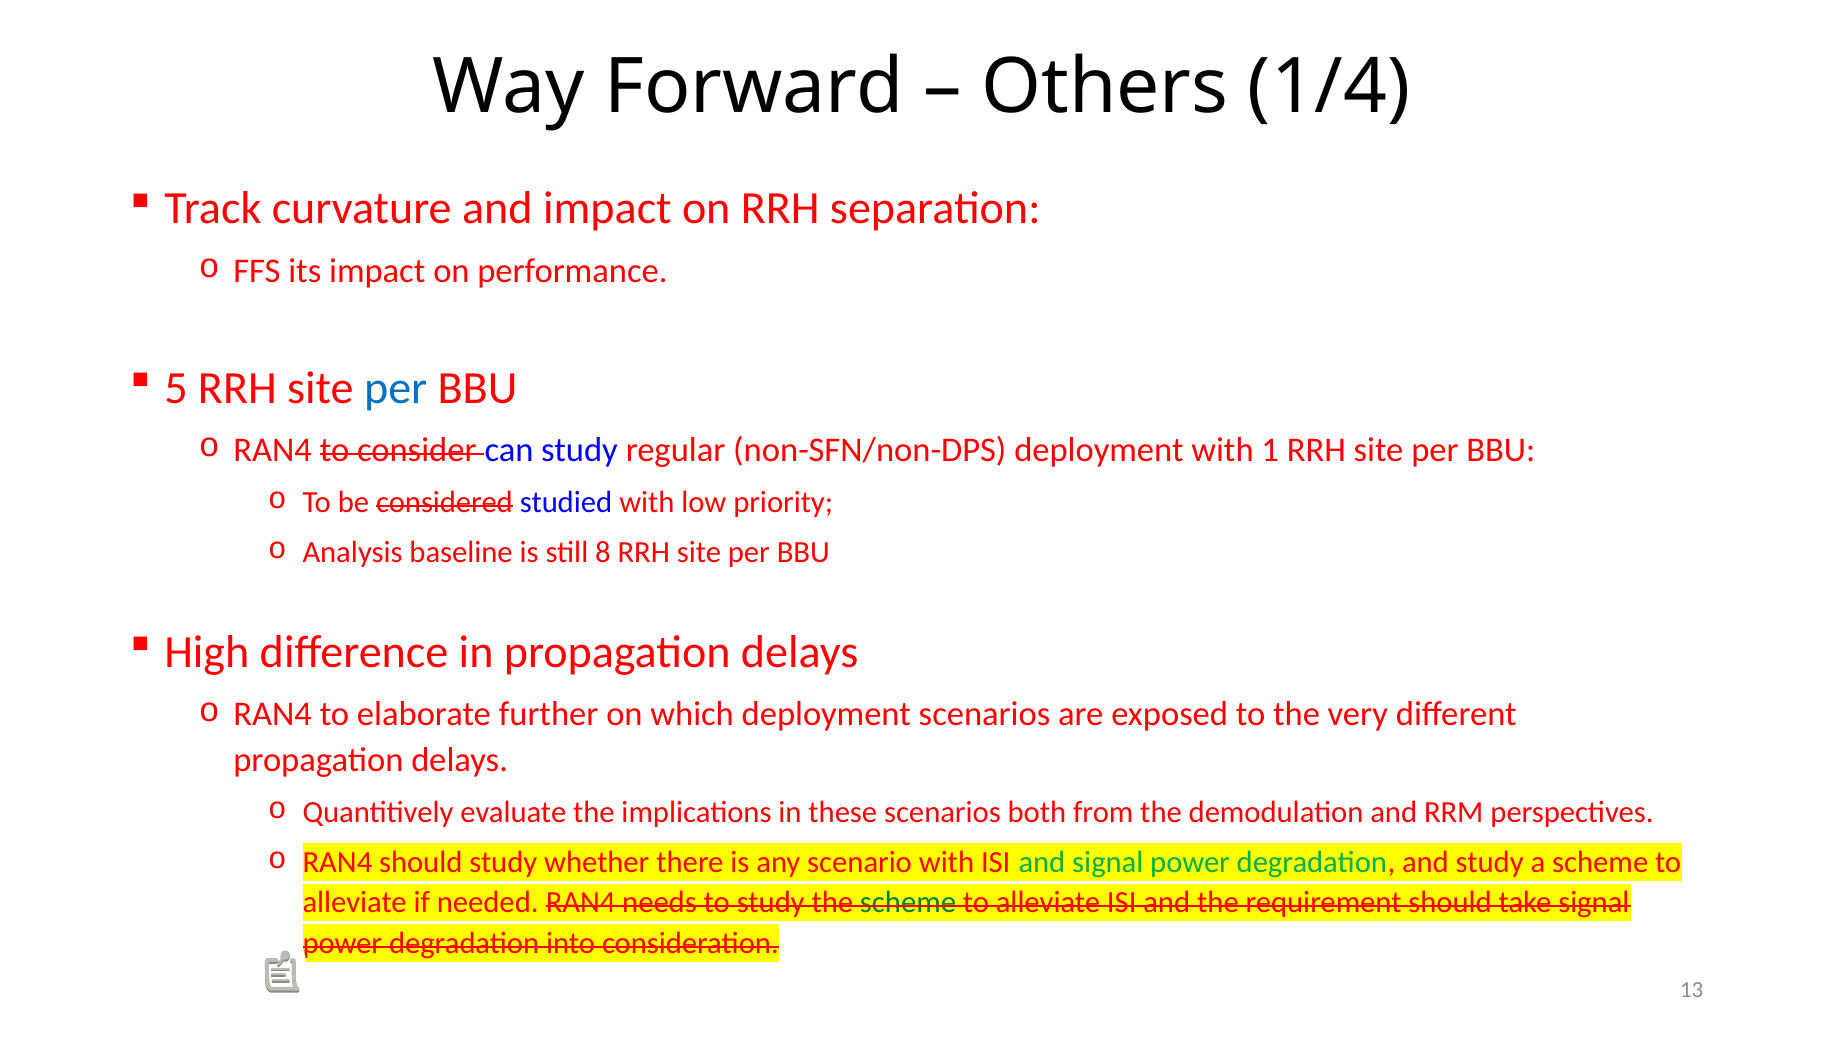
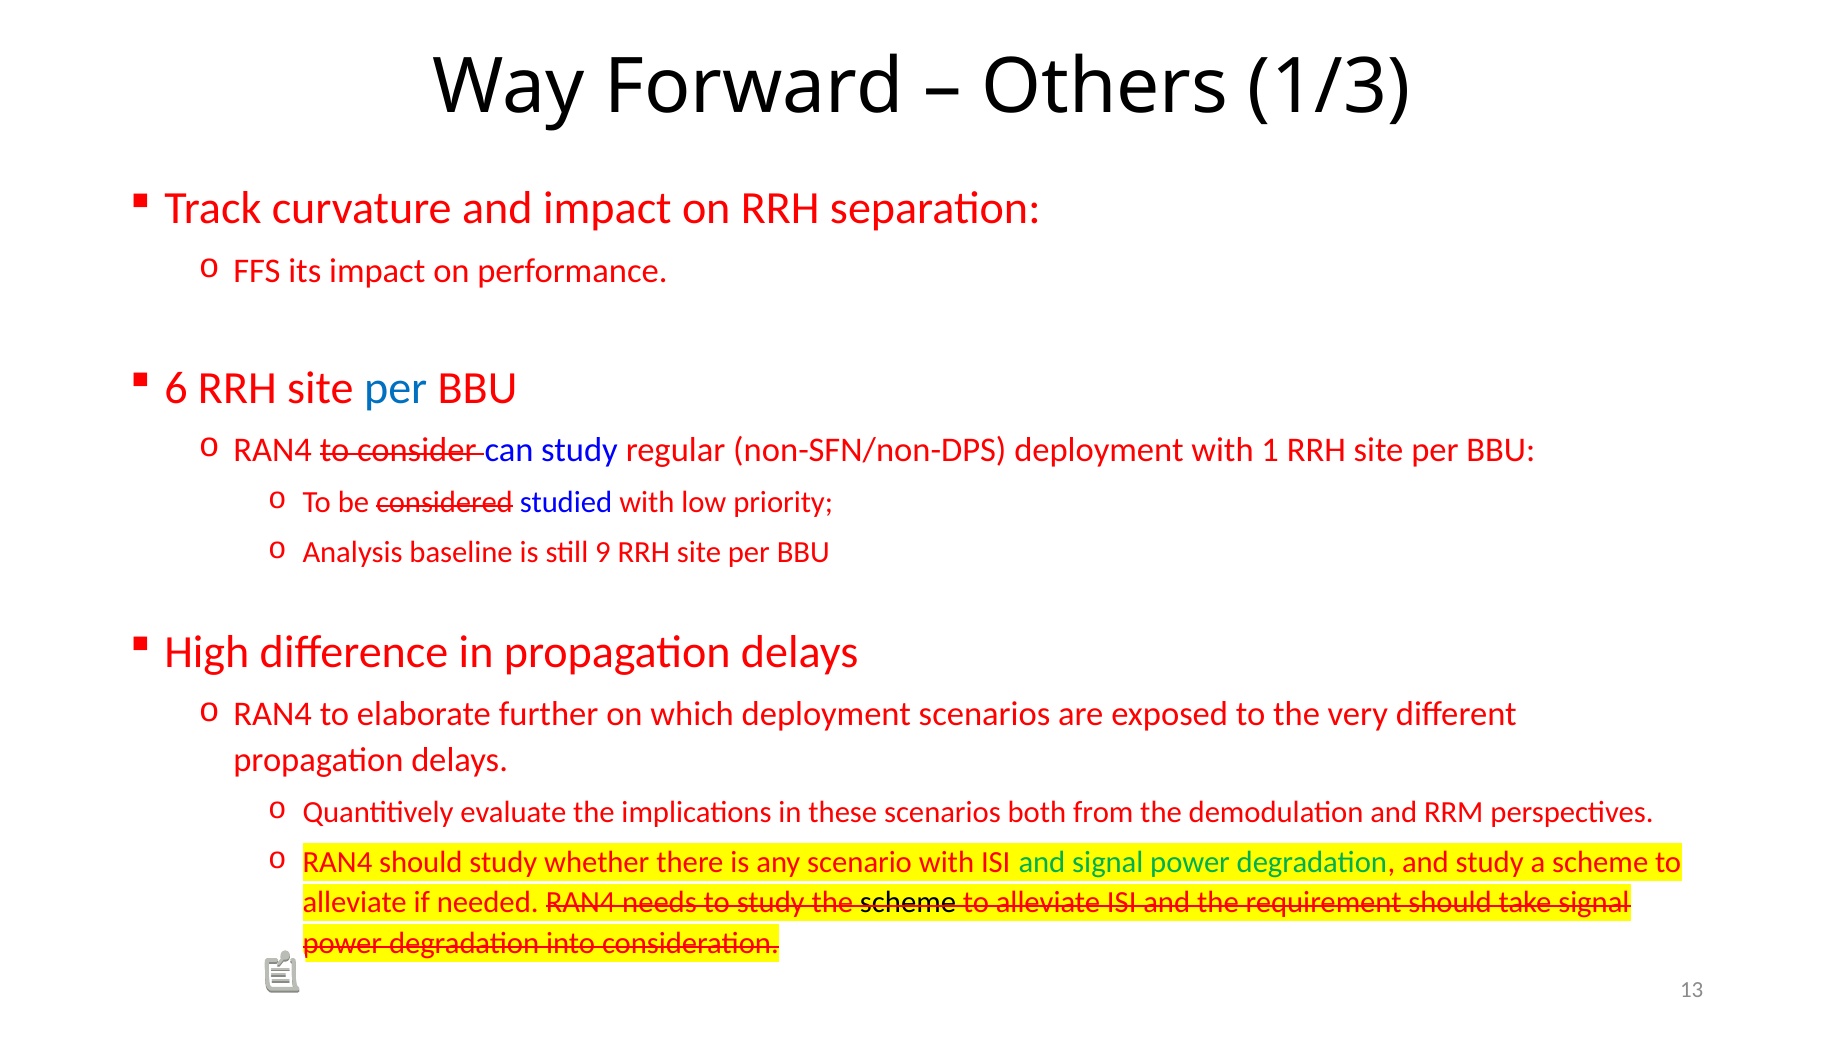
1/4: 1/4 -> 1/3
5: 5 -> 6
8: 8 -> 9
scheme at (908, 903) colour: green -> black
